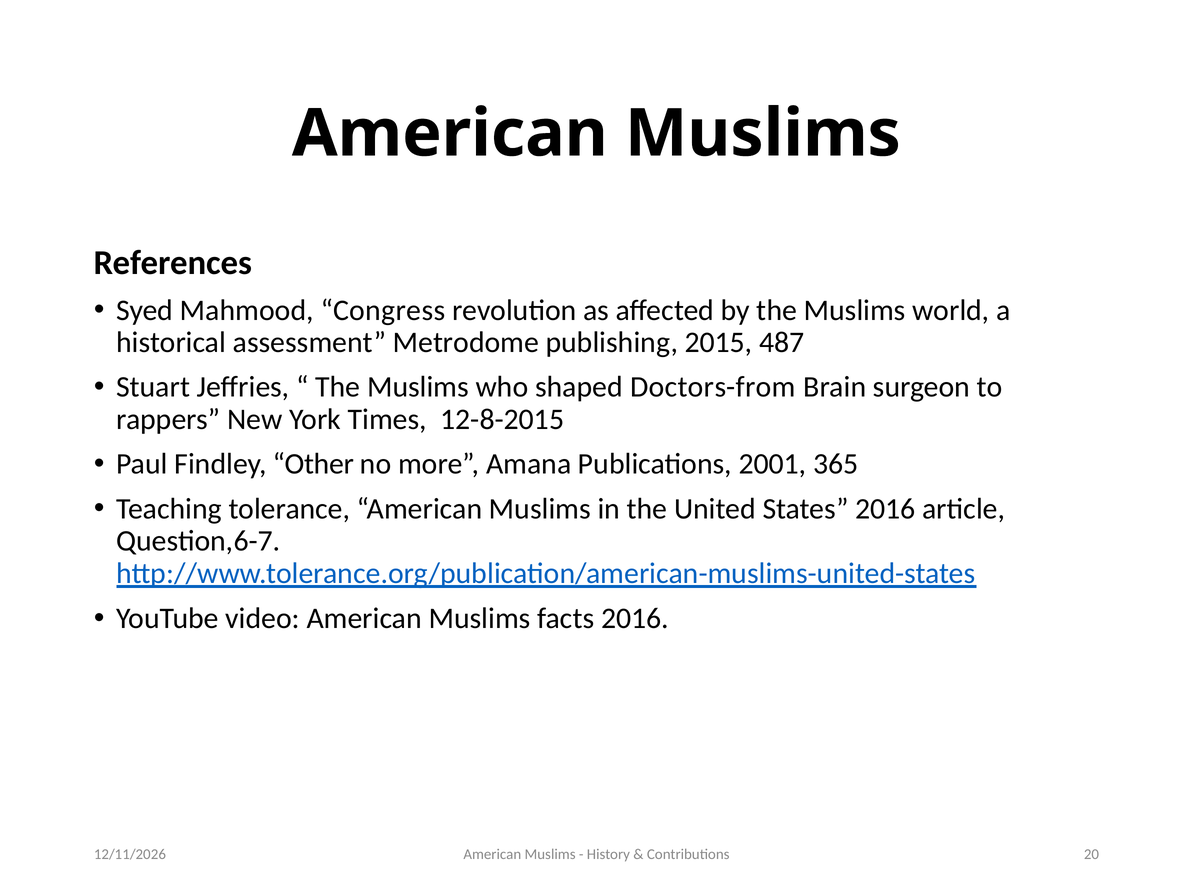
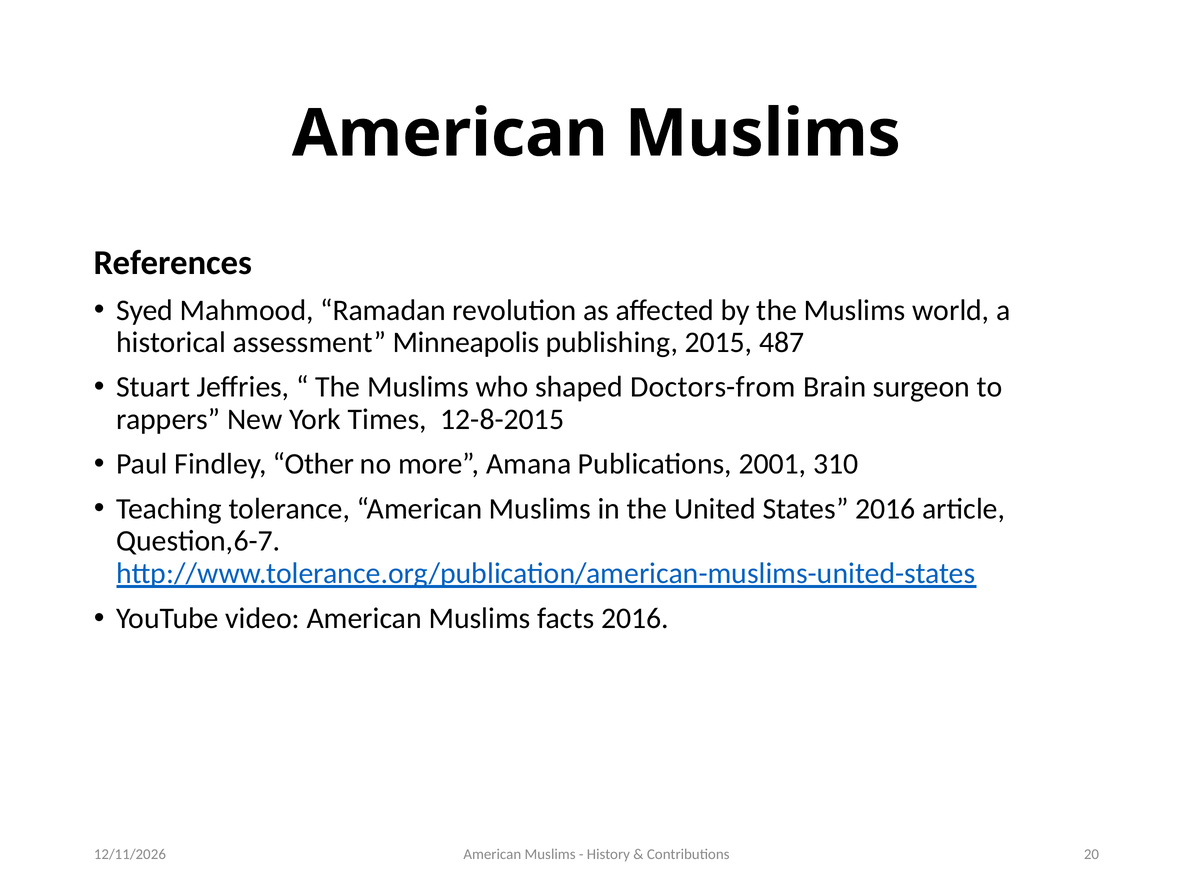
Congress: Congress -> Ramadan
Metrodome: Metrodome -> Minneapolis
365: 365 -> 310
